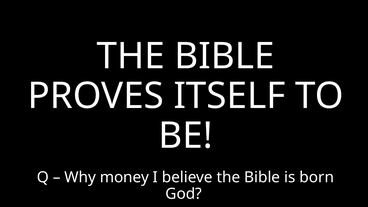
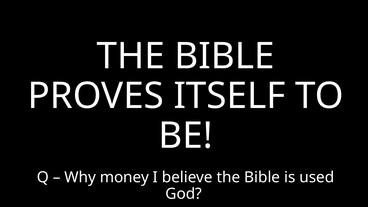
born: born -> used
